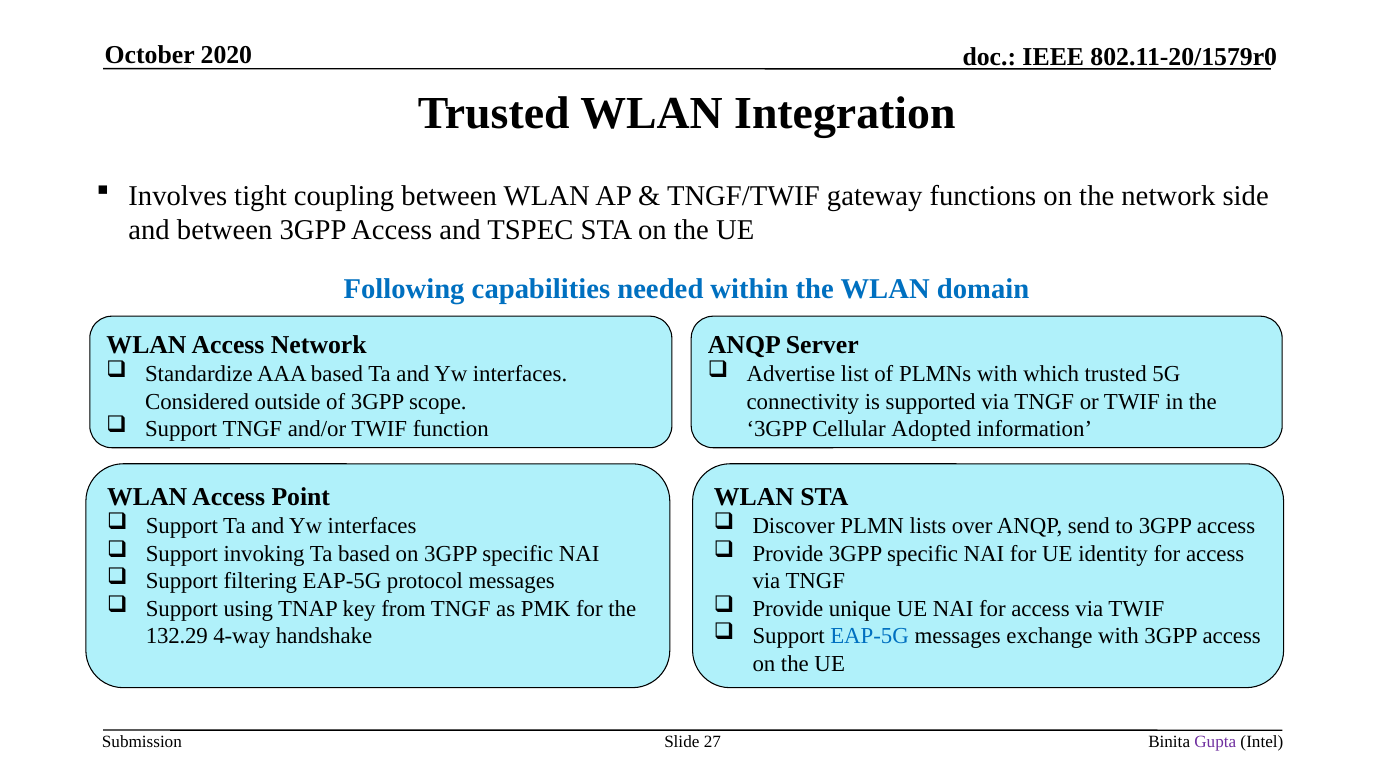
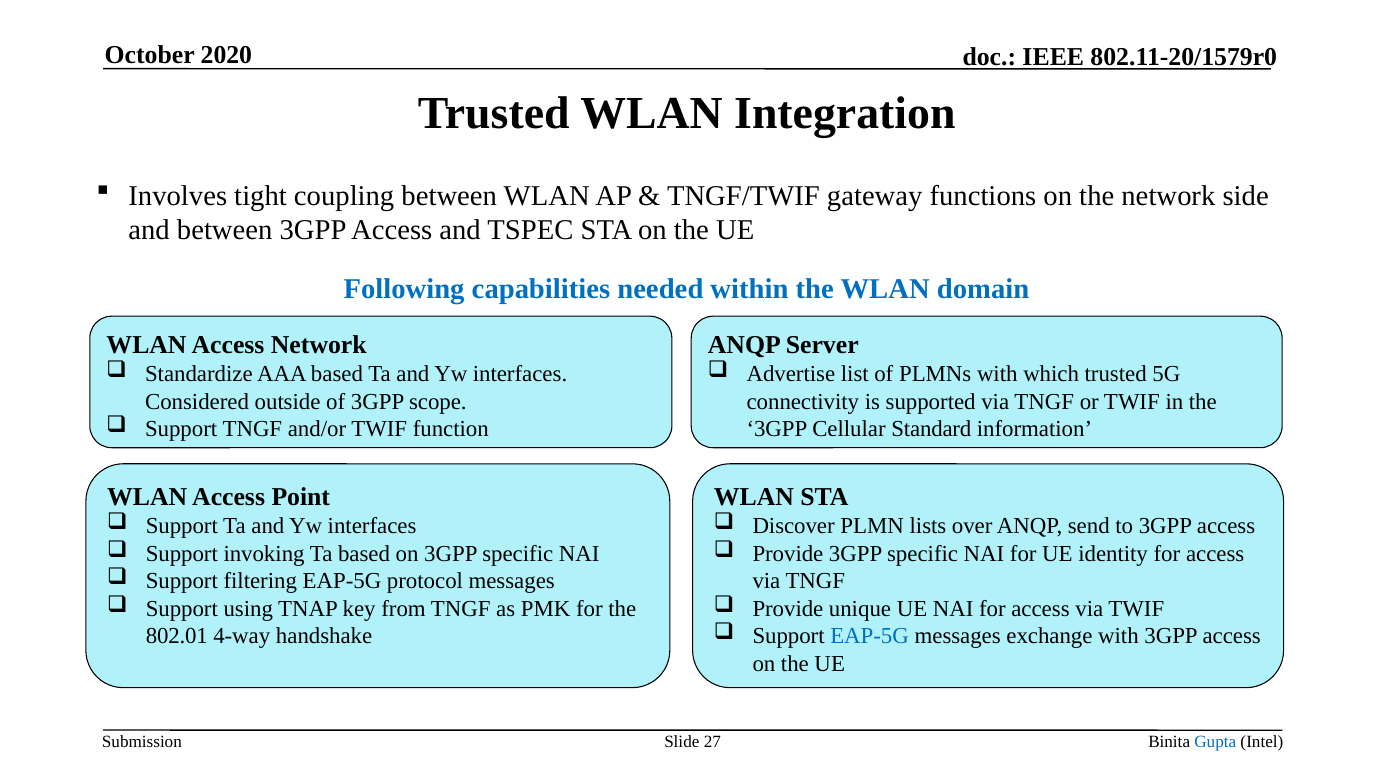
Adopted: Adopted -> Standard
132.29: 132.29 -> 802.01
Gupta colour: purple -> blue
